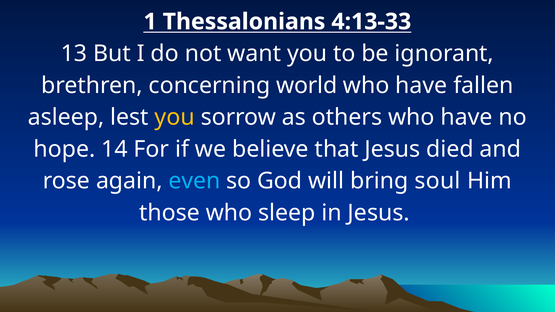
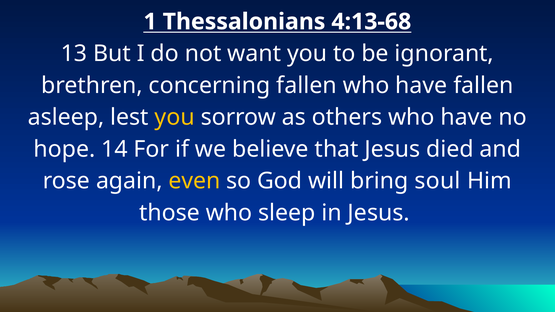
4:13-33: 4:13-33 -> 4:13-68
concerning world: world -> fallen
even colour: light blue -> yellow
